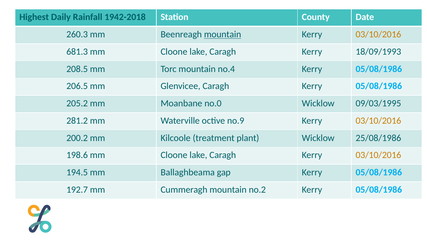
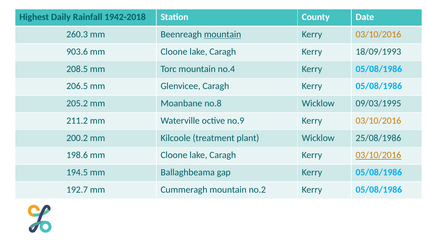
681.3: 681.3 -> 903.6
no.0: no.0 -> no.8
281.2: 281.2 -> 211.2
03/10/2016 at (378, 155) underline: none -> present
